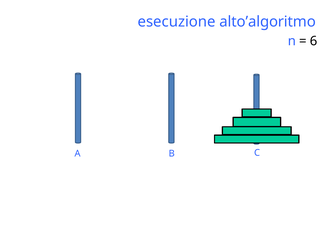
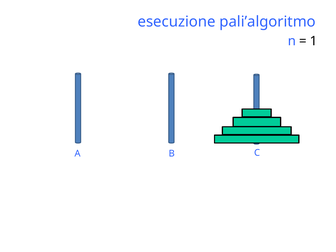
alto’algoritmo: alto’algoritmo -> pali’algoritmo
6: 6 -> 1
